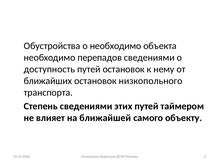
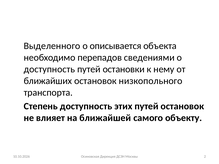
Обустройства: Обустройства -> Выделенного
о необходимо: необходимо -> описывается
путей остановок: остановок -> остановки
Степень сведениями: сведениями -> доступность
путей таймером: таймером -> остановок
